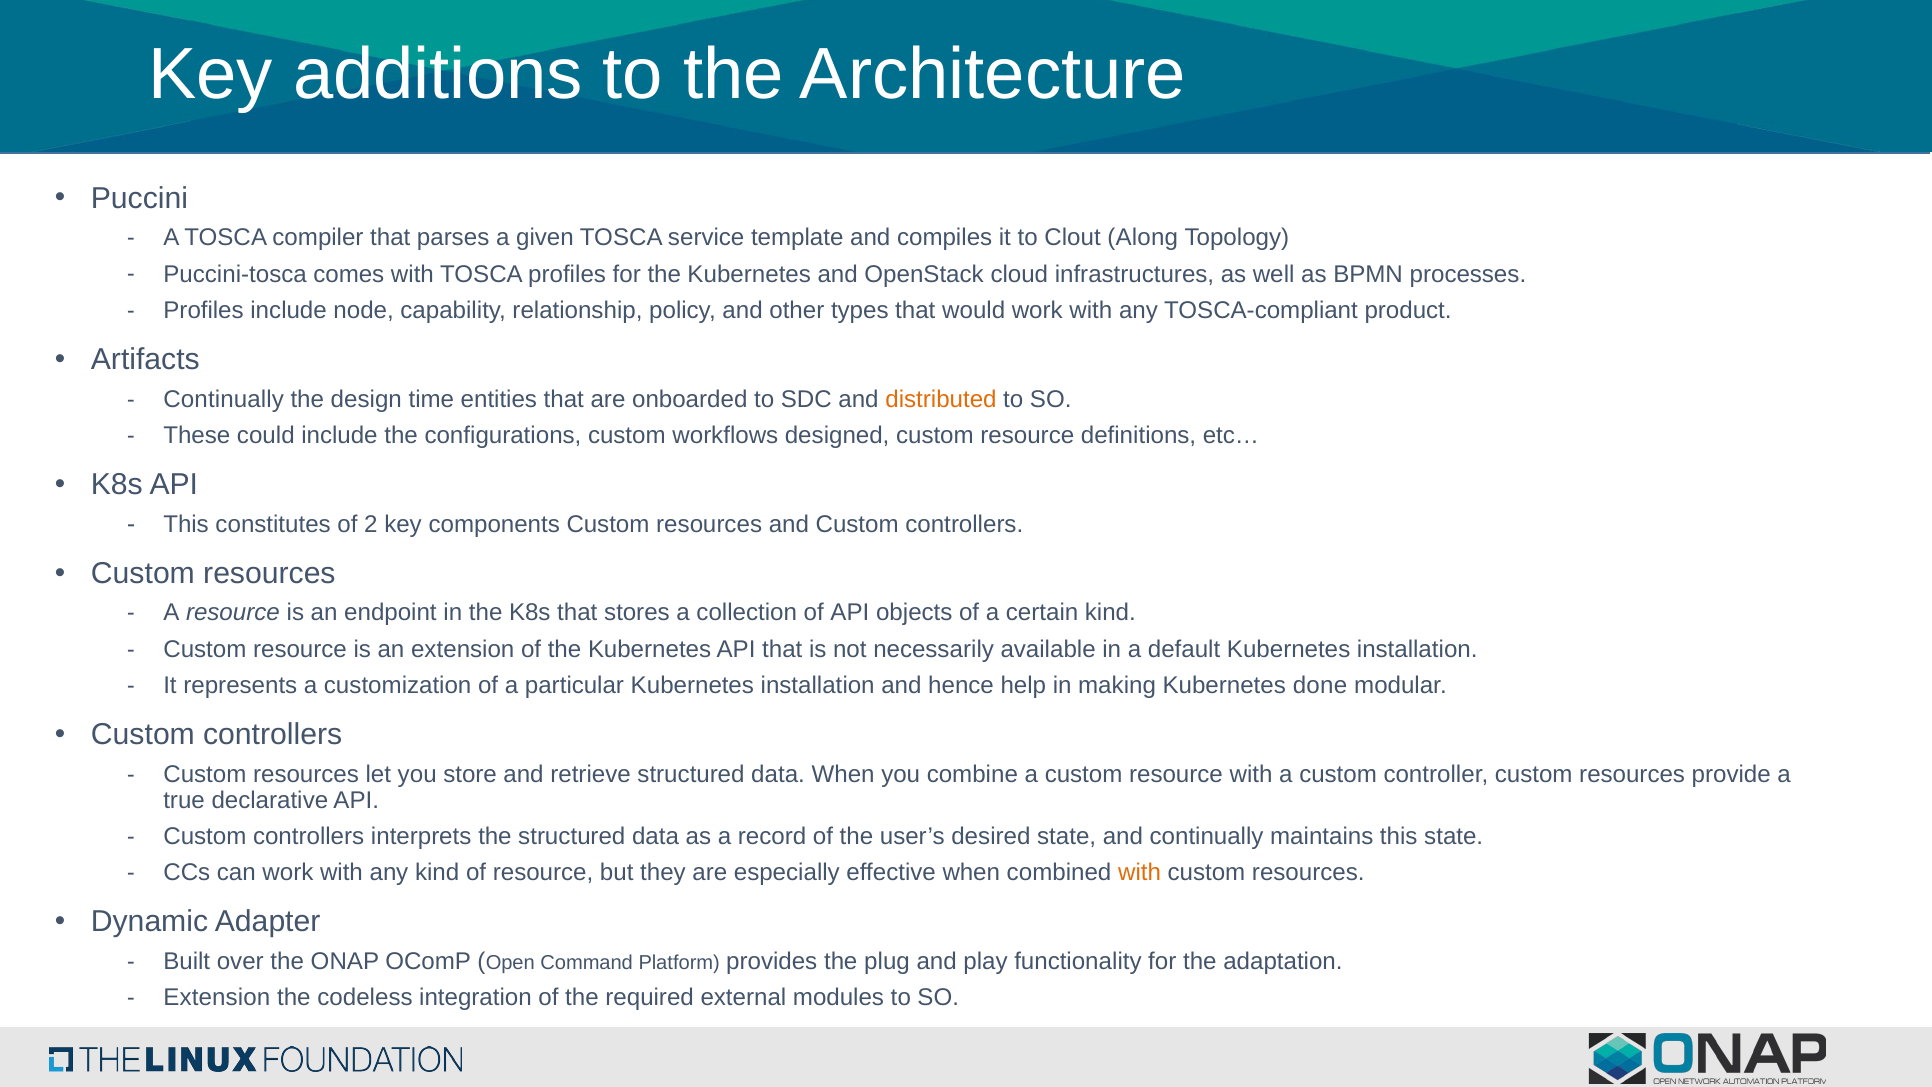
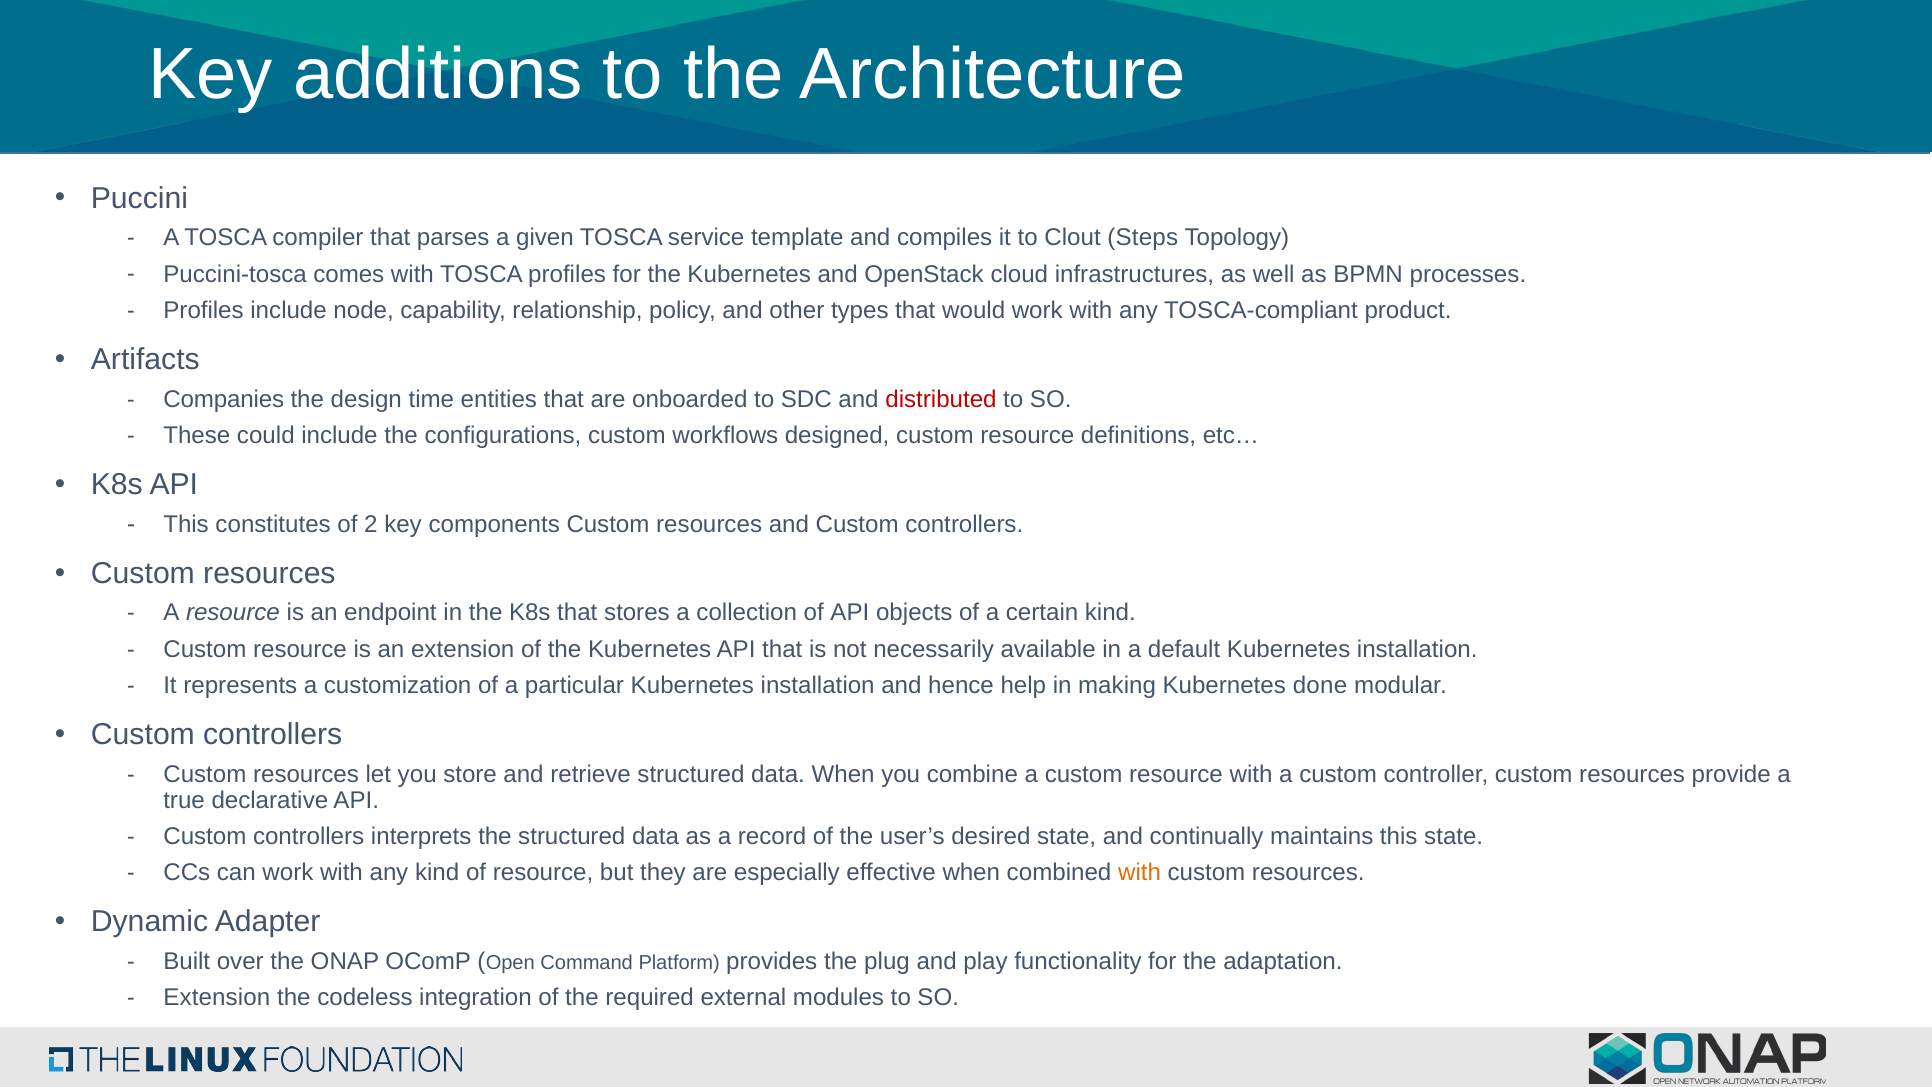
Along: Along -> Steps
Continually at (224, 399): Continually -> Companies
distributed colour: orange -> red
